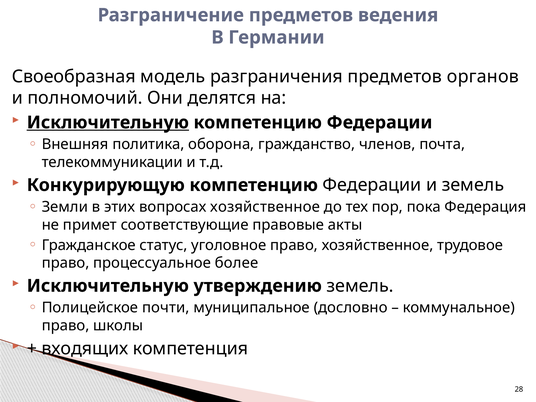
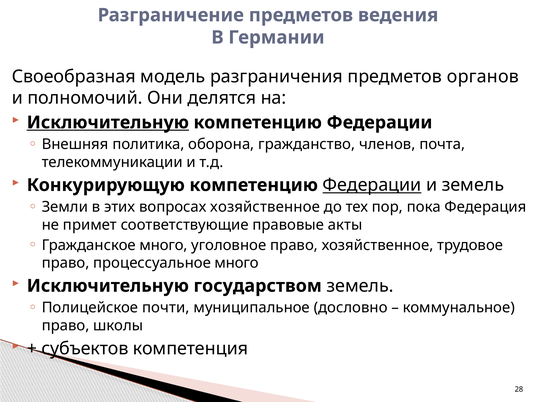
Федерации at (372, 185) underline: none -> present
Гражданское статус: статус -> много
процессуальное более: более -> много
утверждению: утверждению -> государством
входящих: входящих -> субъектов
